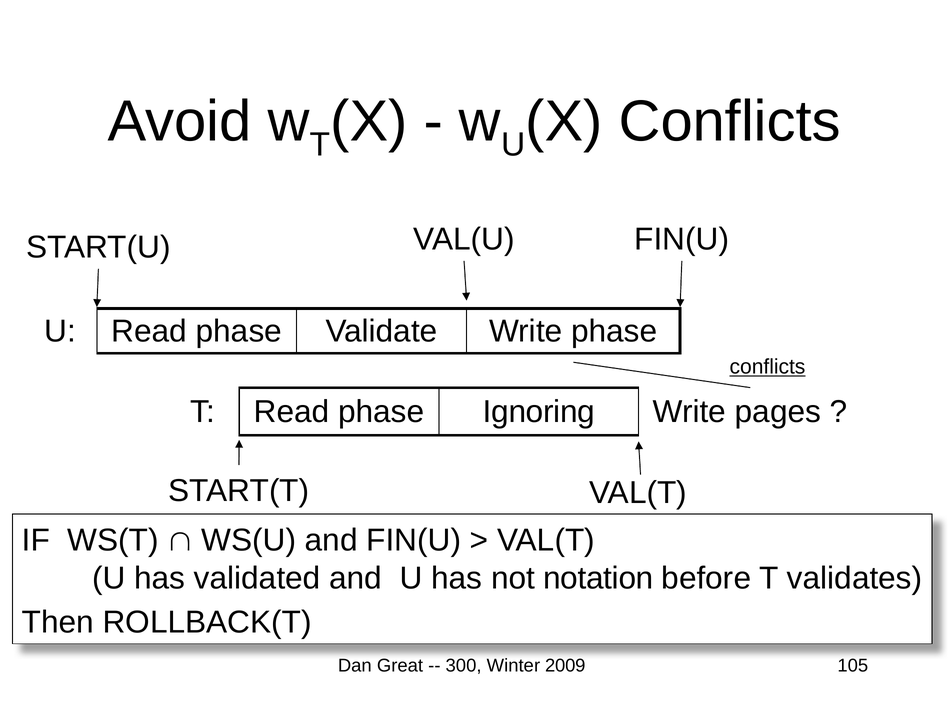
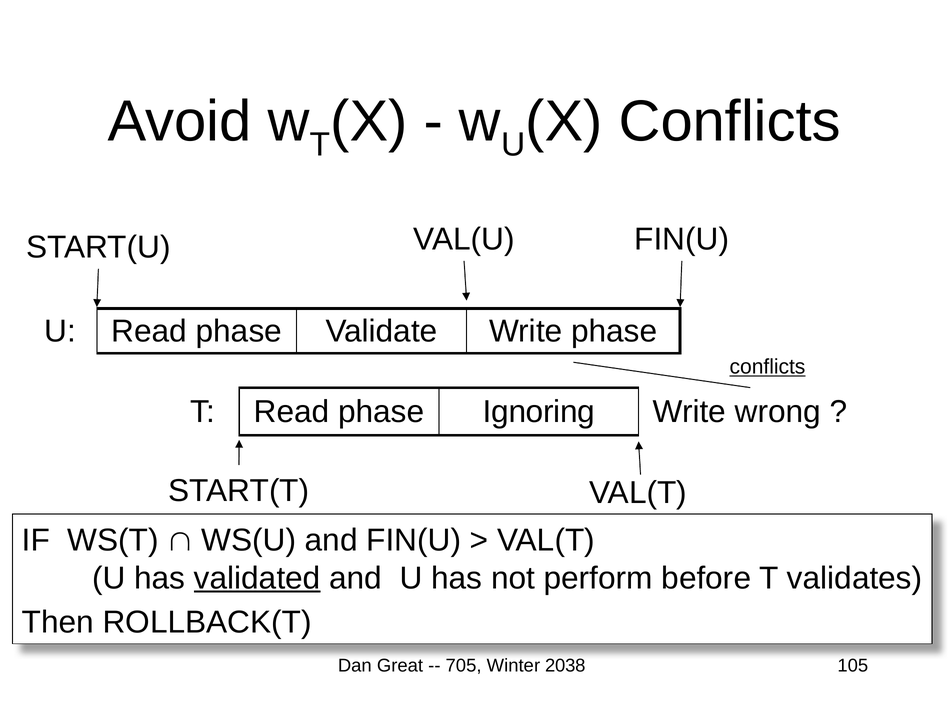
pages: pages -> wrong
validated underline: none -> present
notation: notation -> perform
300: 300 -> 705
2009: 2009 -> 2038
